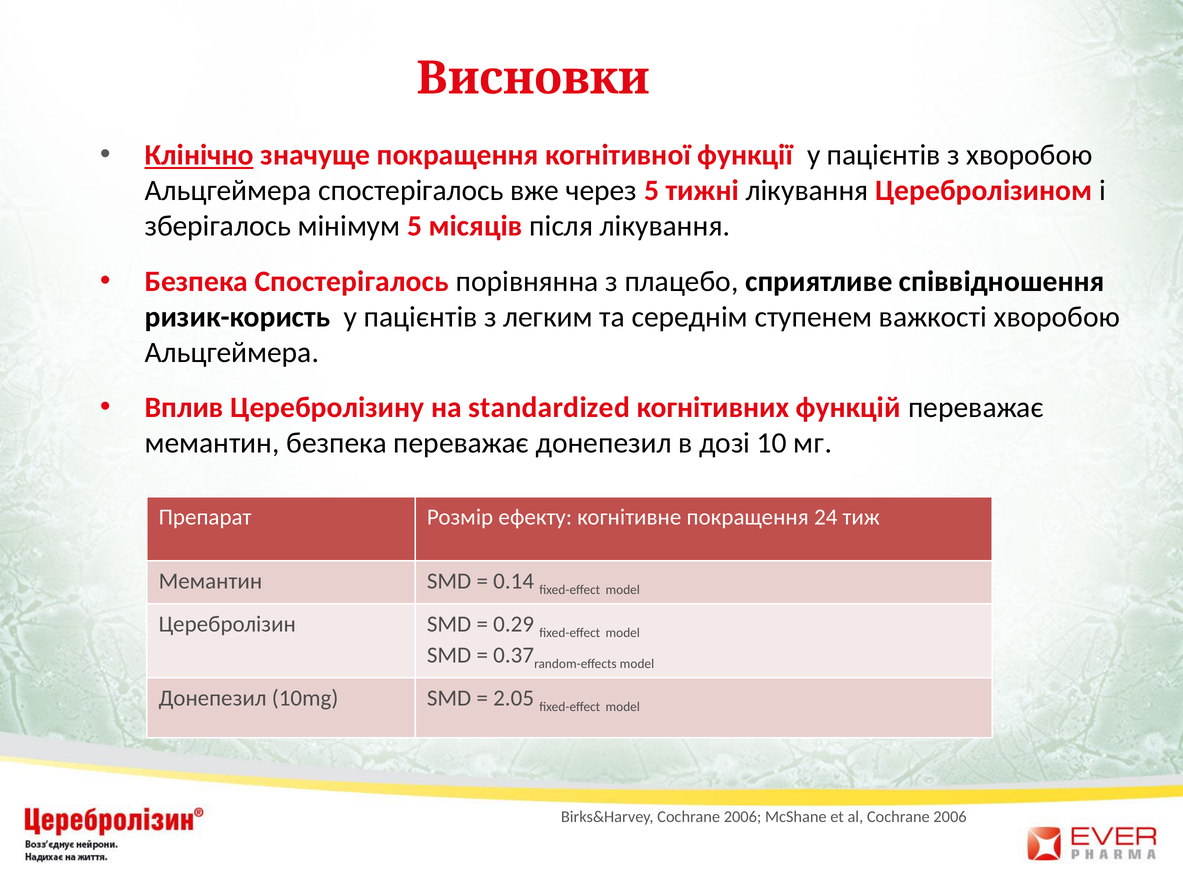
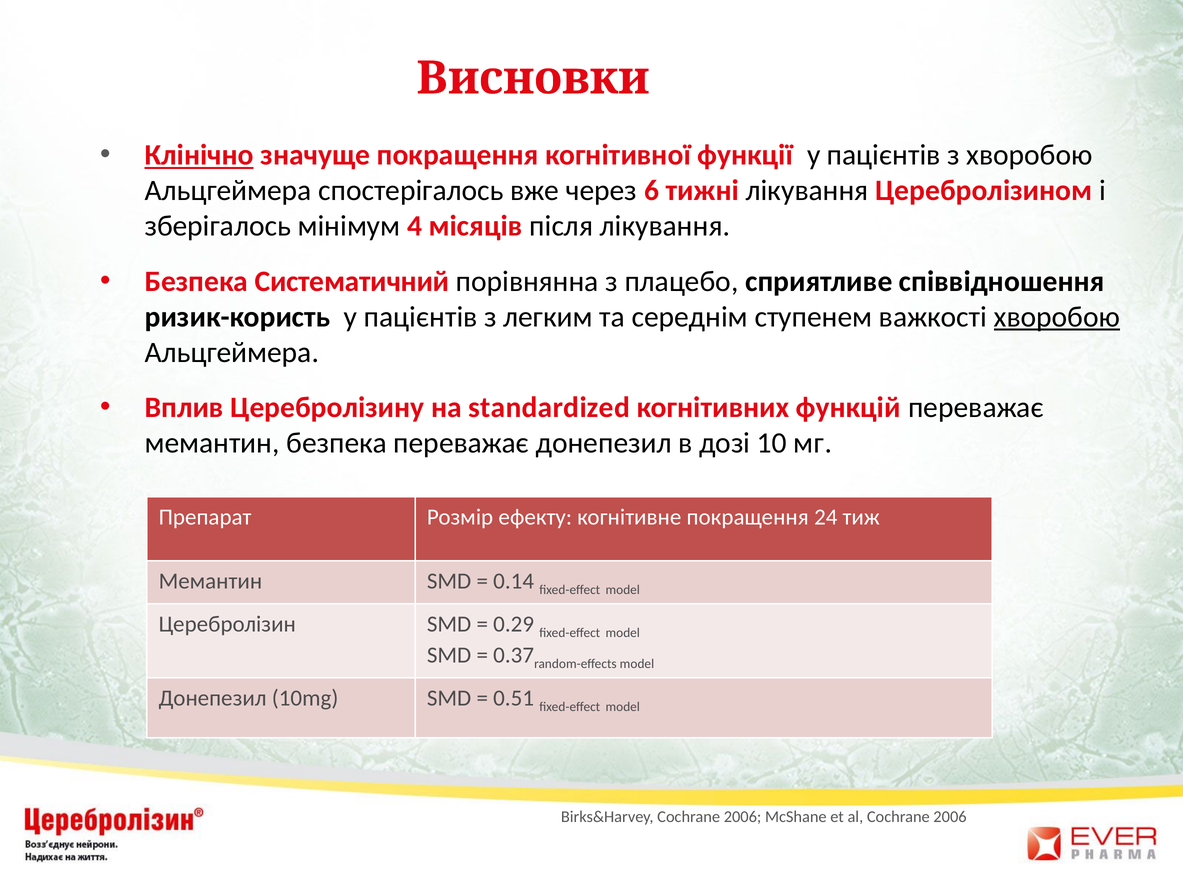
через 5: 5 -> 6
мінімум 5: 5 -> 4
Безпека Спостерігалось: Спостерігалось -> Систематичний
хворобою at (1057, 317) underline: none -> present
2.05: 2.05 -> 0.51
